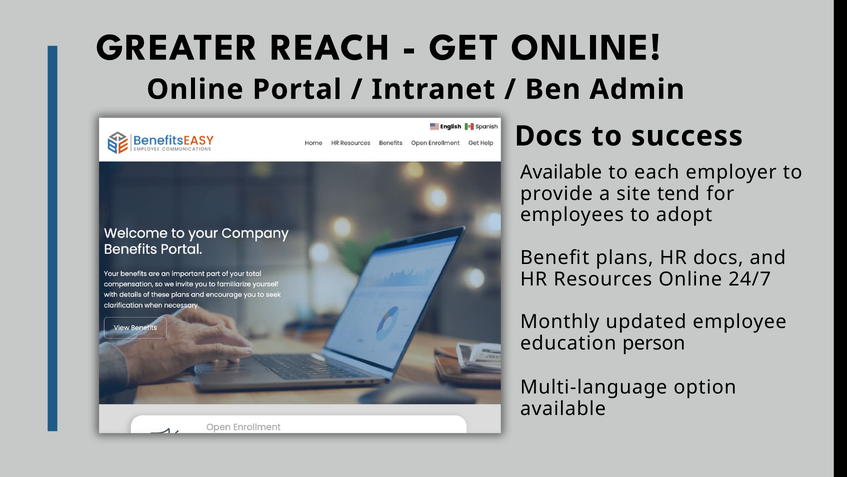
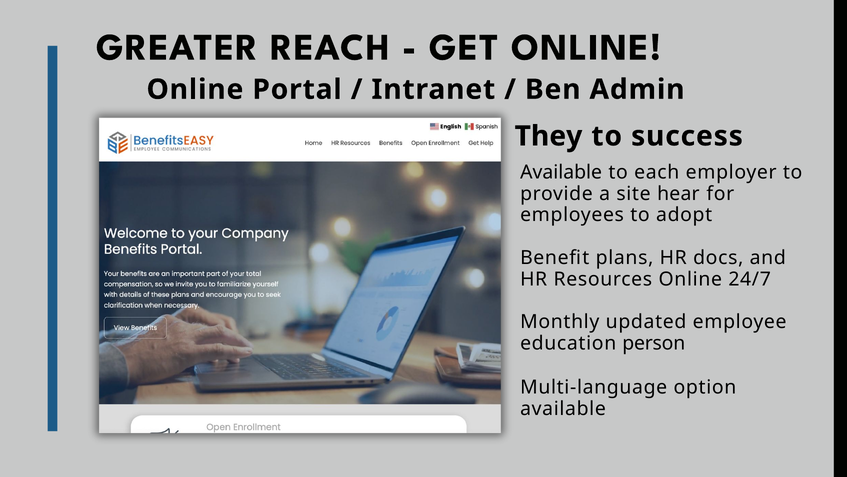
Docs at (548, 136): Docs -> They
tend: tend -> hear
